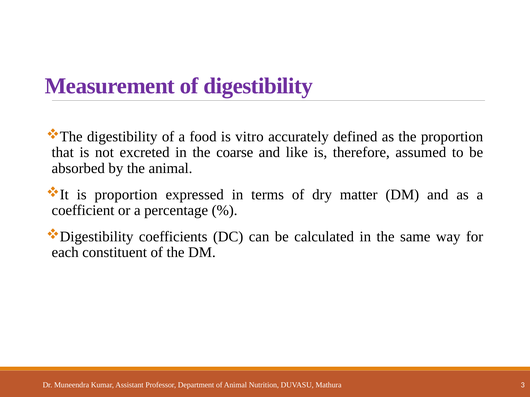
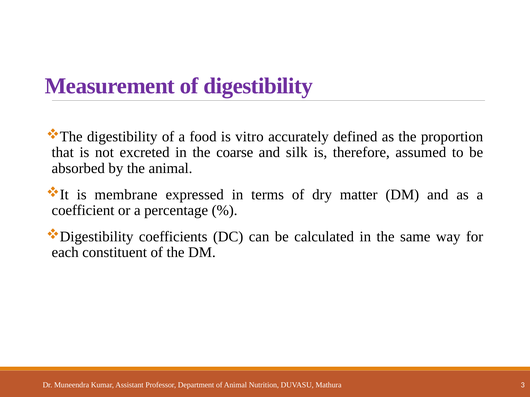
like: like -> silk
is proportion: proportion -> membrane
